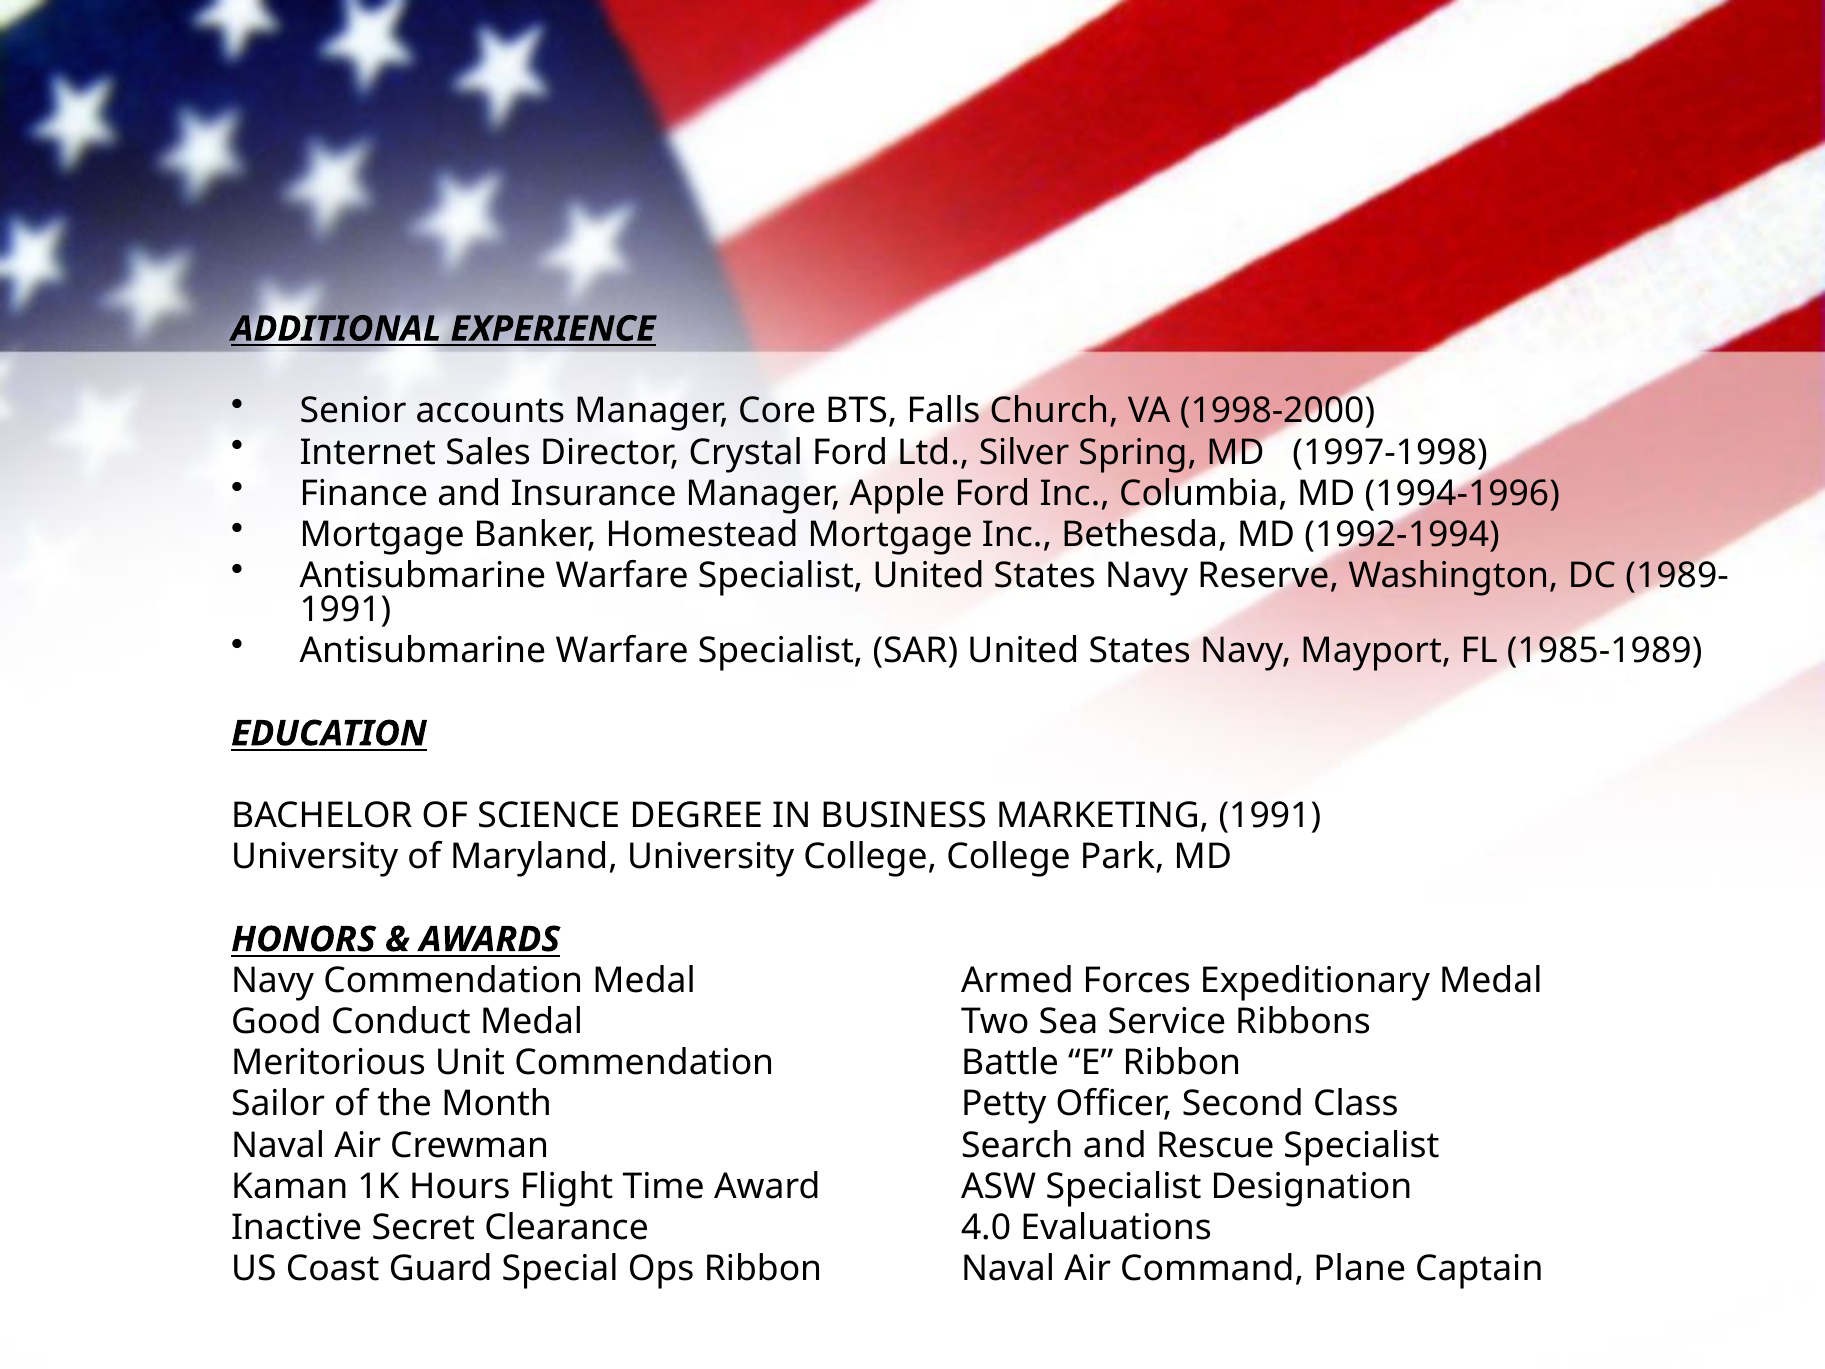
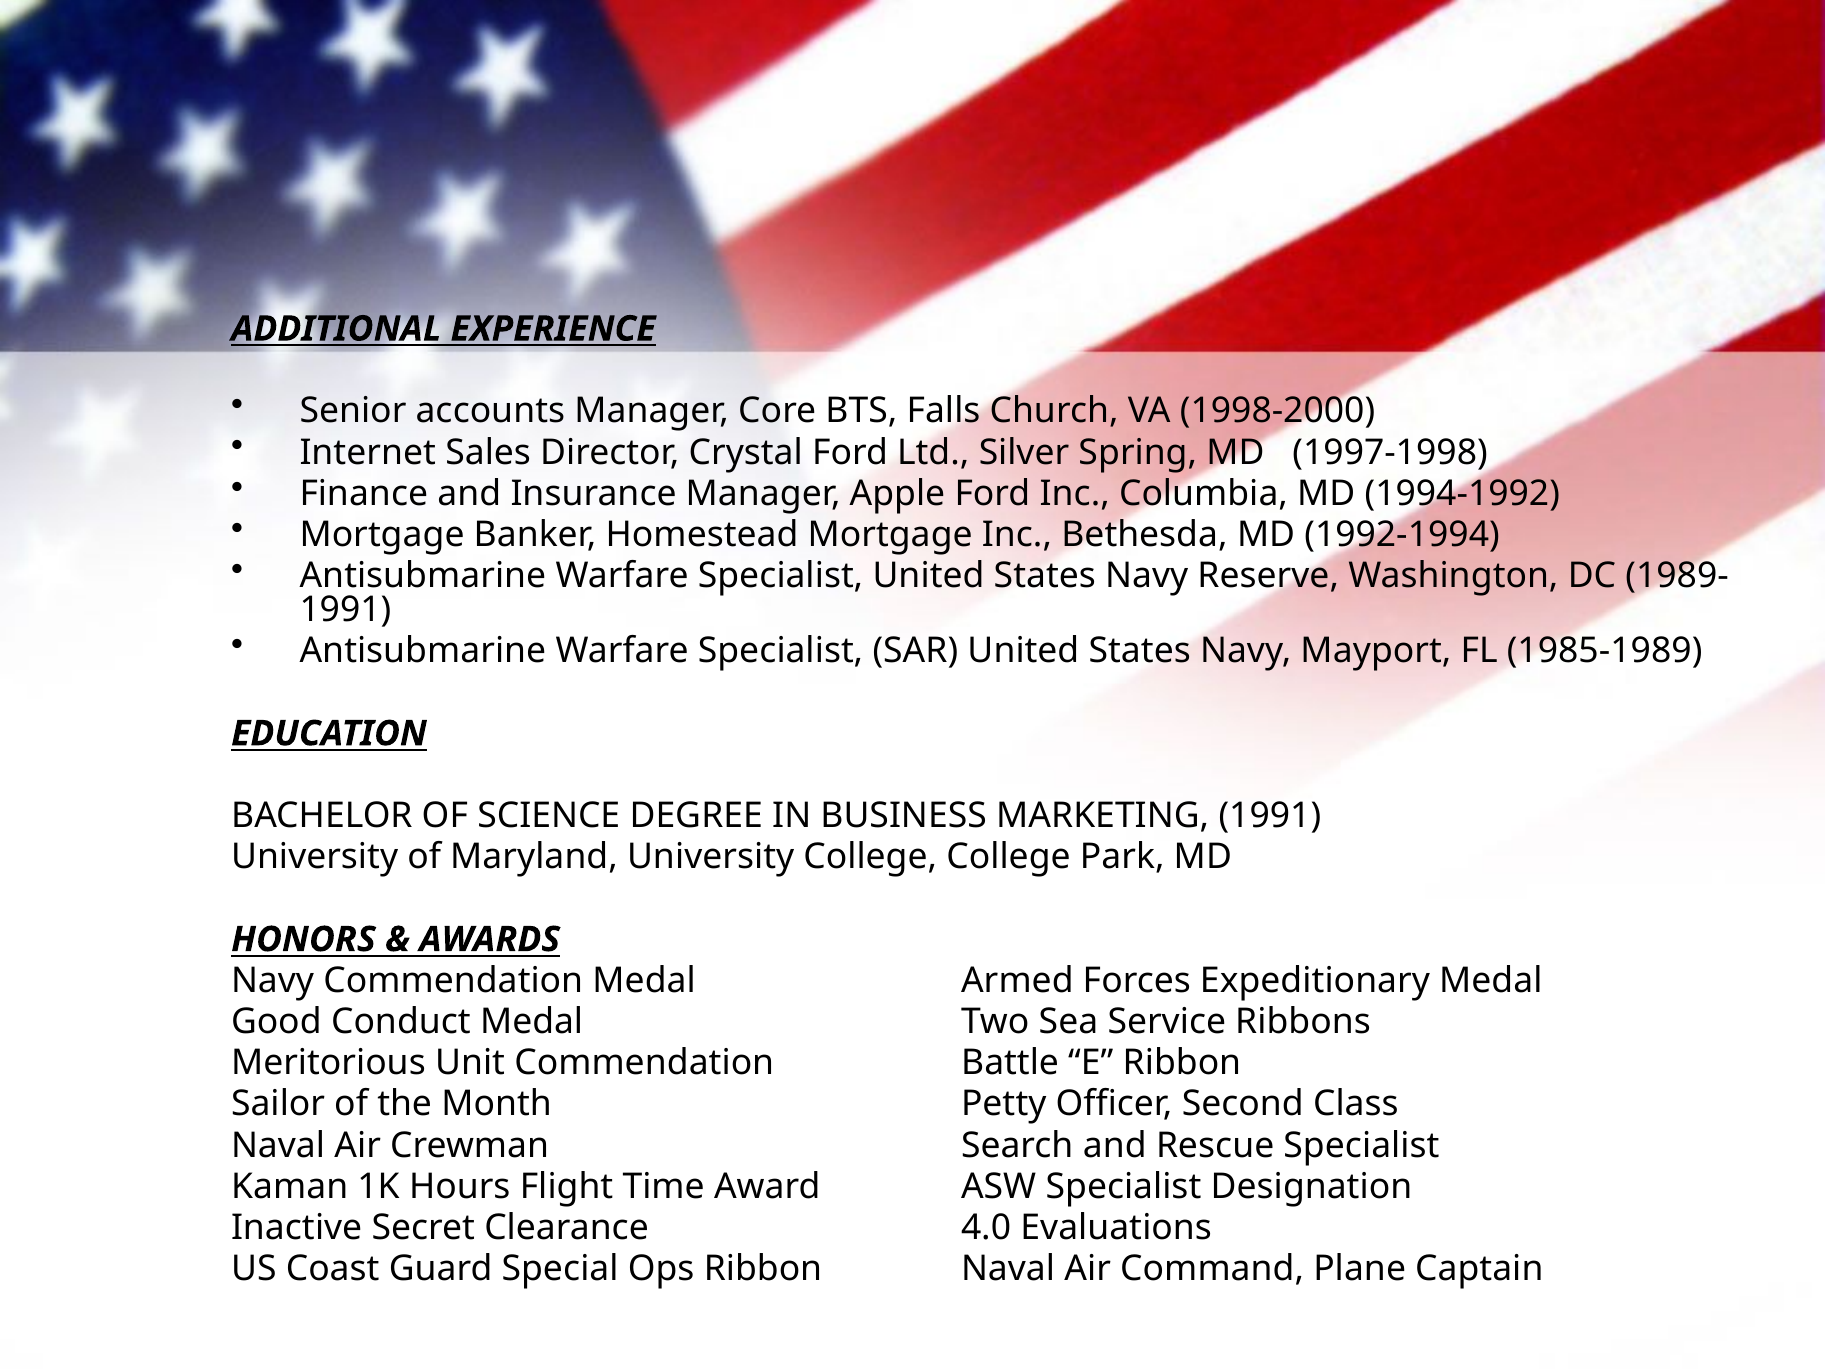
1994-1996: 1994-1996 -> 1994-1992
